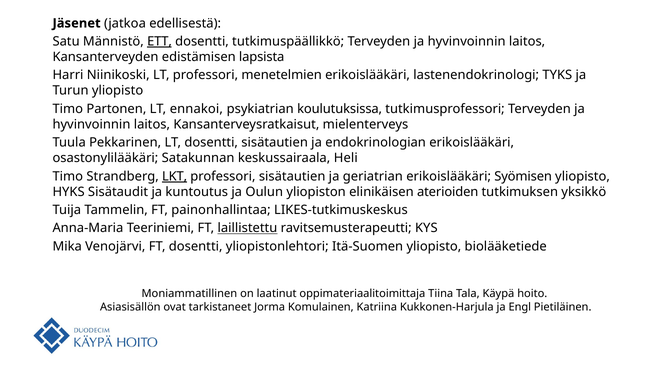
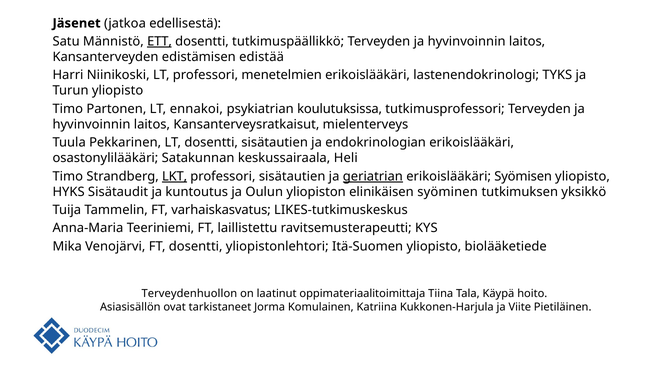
lapsista: lapsista -> edistää
geriatrian underline: none -> present
aterioiden: aterioiden -> syöminen
painonhallintaa: painonhallintaa -> varhaiskasvatus
laillistettu underline: present -> none
Moniammatillinen: Moniammatillinen -> Terveydenhuollon
Engl: Engl -> Viite
